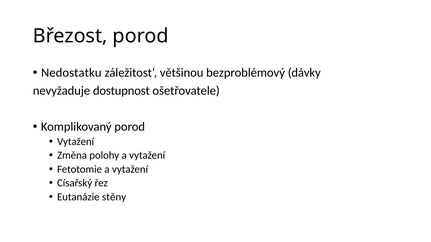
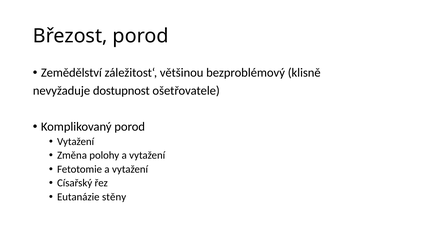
Nedostatku: Nedostatku -> Zemědělství
dávky: dávky -> klisně
